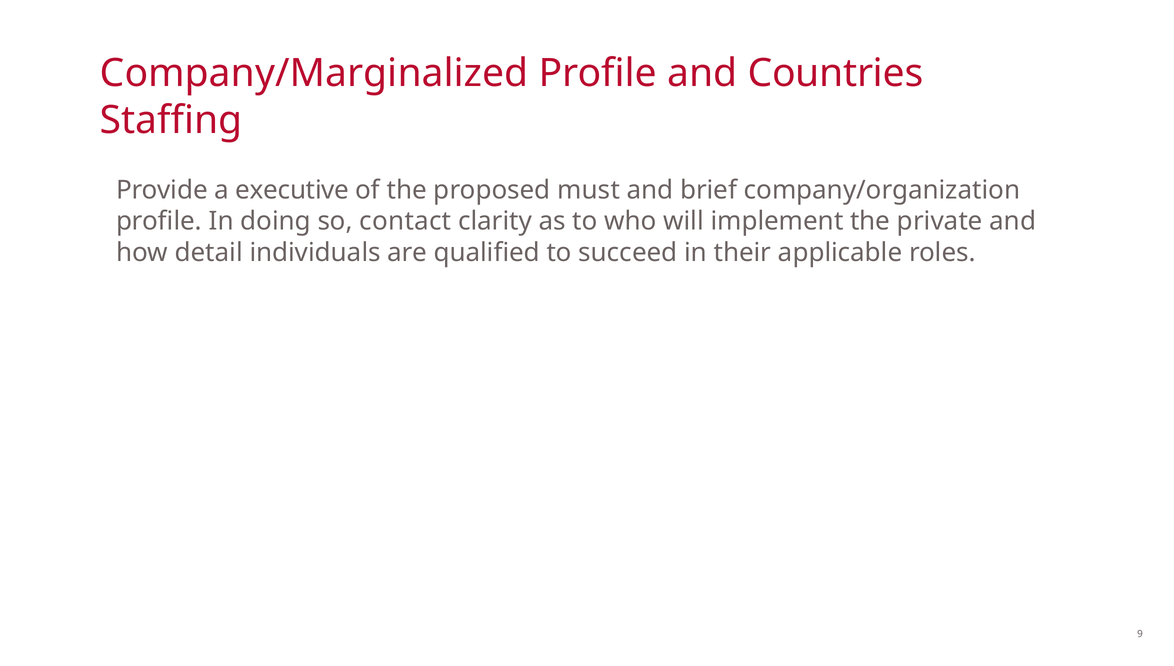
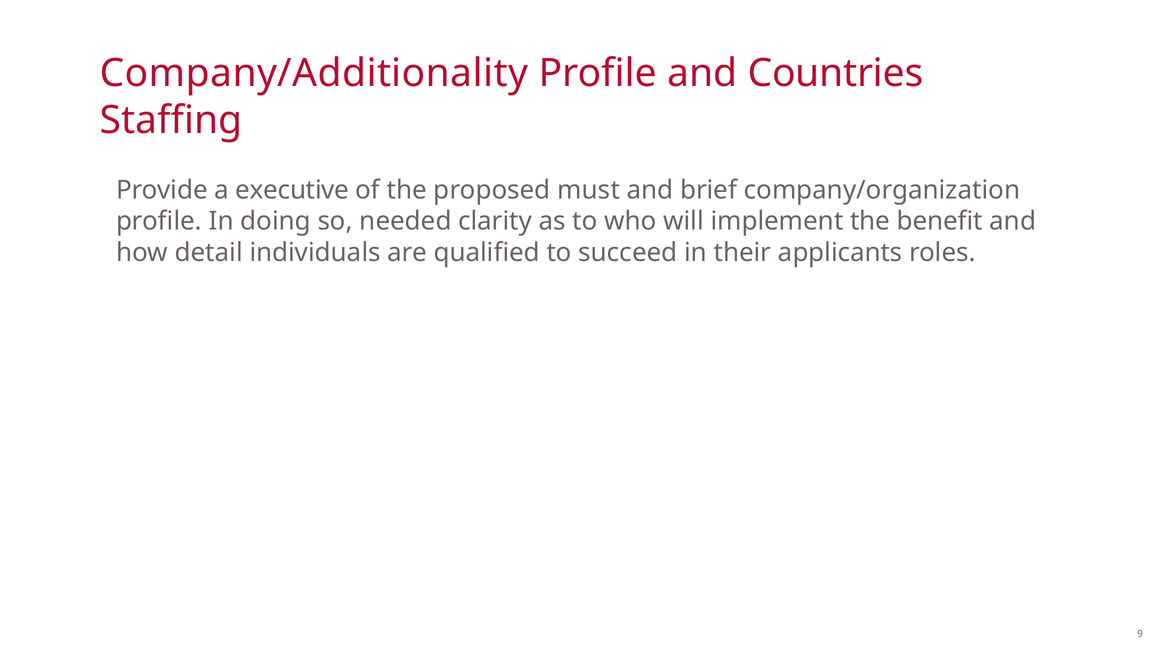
Company/Marginalized: Company/Marginalized -> Company/Additionality
contact: contact -> needed
private: private -> benefit
applicable: applicable -> applicants
